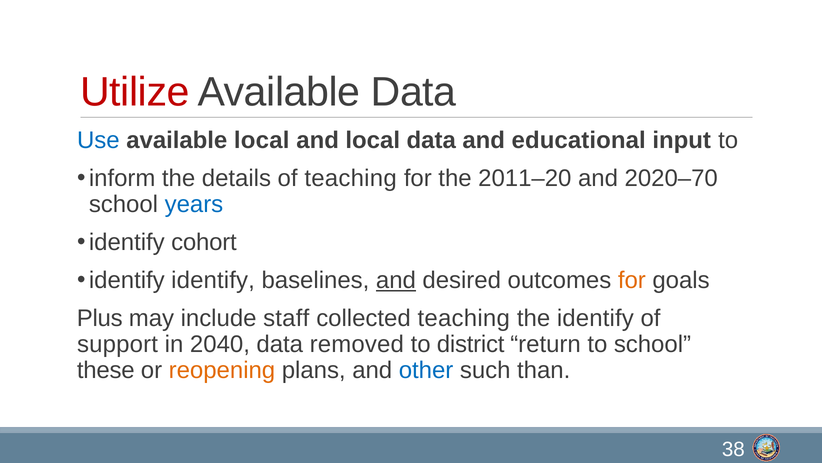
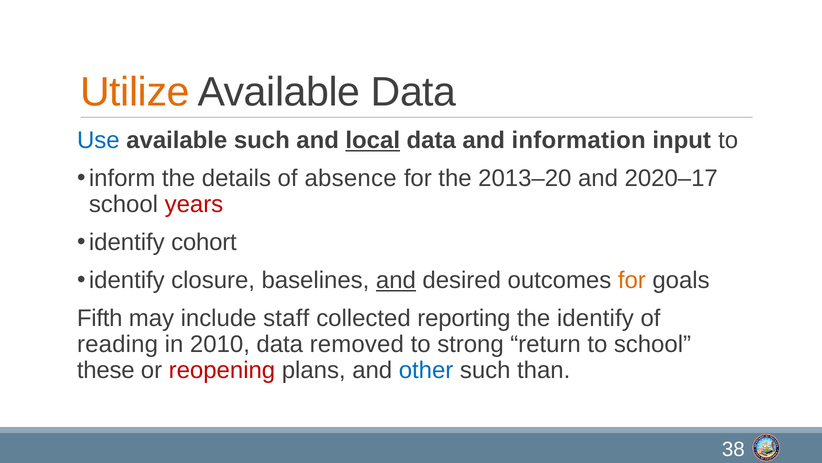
Utilize colour: red -> orange
available local: local -> such
local at (373, 140) underline: none -> present
educational: educational -> information
of teaching: teaching -> absence
2011–20: 2011–20 -> 2013–20
2020–70: 2020–70 -> 2020–17
years colour: blue -> red
identify identify: identify -> closure
Plus: Plus -> Fifth
collected teaching: teaching -> reporting
support: support -> reading
2040: 2040 -> 2010
district: district -> strong
reopening colour: orange -> red
